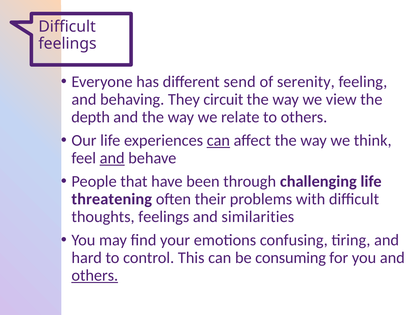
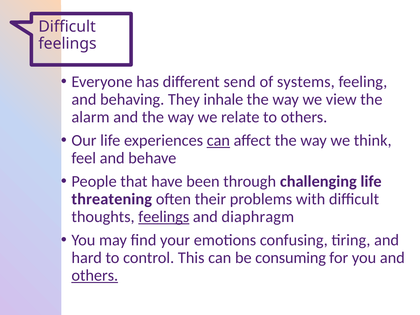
serenity: serenity -> systems
circuit: circuit -> inhale
depth: depth -> alarm
and at (112, 158) underline: present -> none
feelings at (164, 217) underline: none -> present
similarities: similarities -> diaphragm
